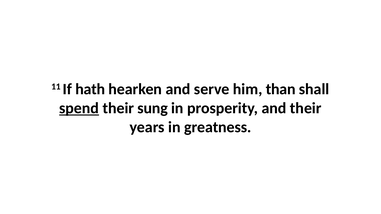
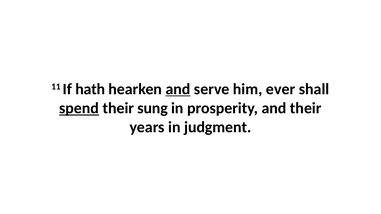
and at (178, 89) underline: none -> present
than: than -> ever
greatness: greatness -> judgment
